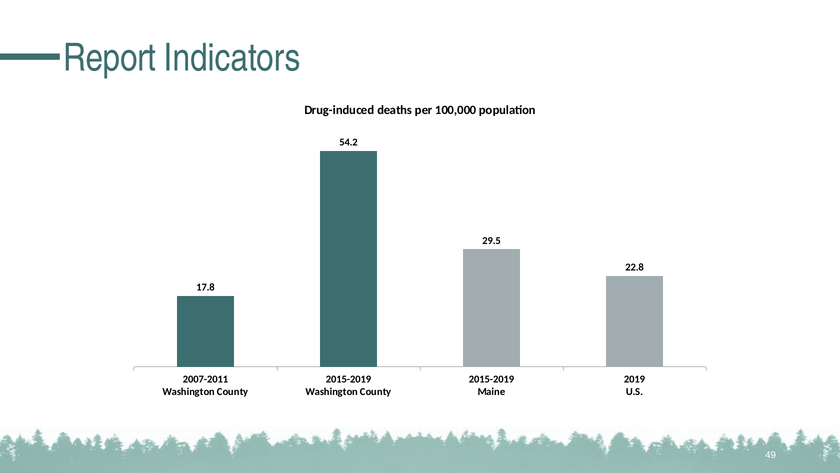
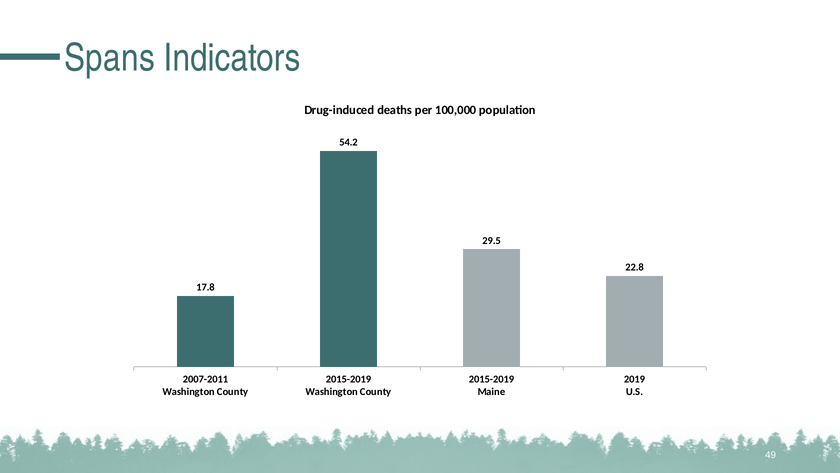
Report: Report -> Spans
